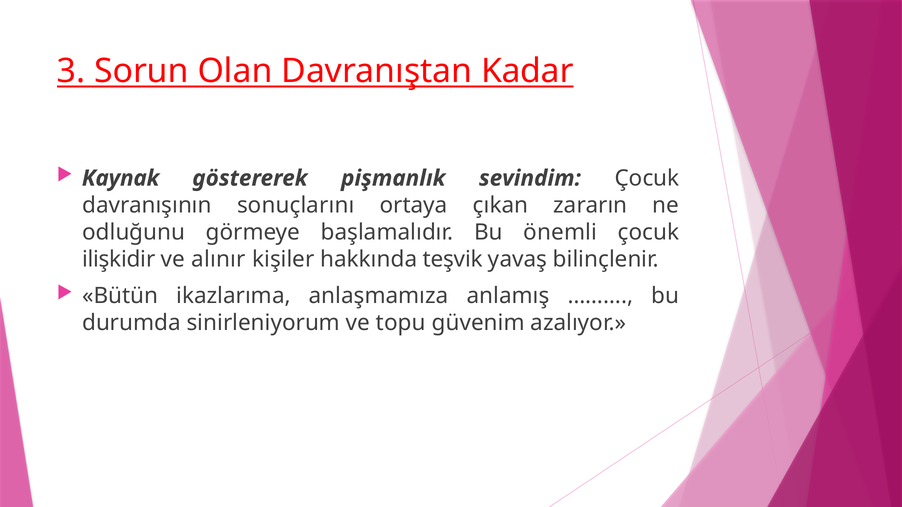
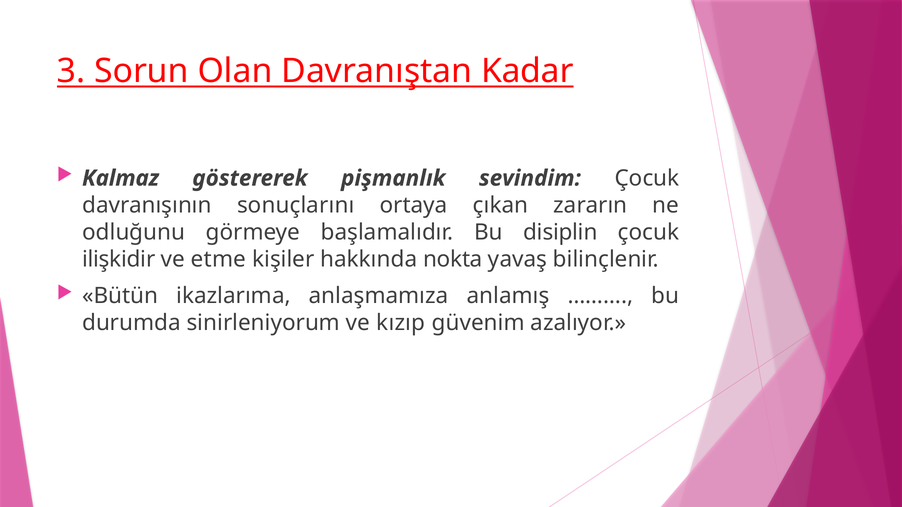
Kaynak: Kaynak -> Kalmaz
önemli: önemli -> disiplin
alınır: alınır -> etme
teşvik: teşvik -> nokta
topu: topu -> kızıp
